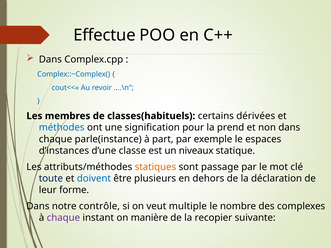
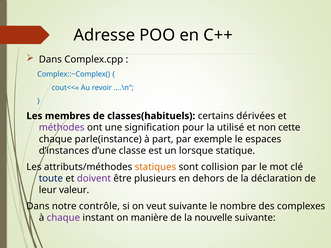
Effectue: Effectue -> Adresse
méthodes colour: blue -> purple
prend: prend -> utilisé
non dans: dans -> cette
niveaux: niveaux -> lorsque
passage: passage -> collision
doivent colour: blue -> purple
forme: forme -> valeur
veut multiple: multiple -> suivante
recopier: recopier -> nouvelle
